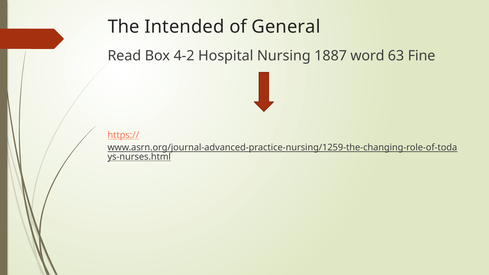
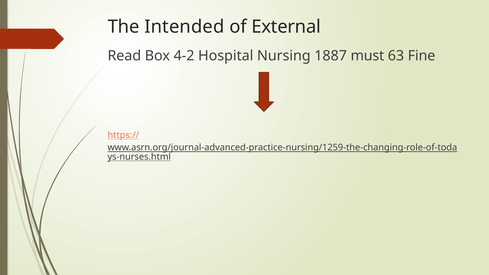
General: General -> External
word: word -> must
